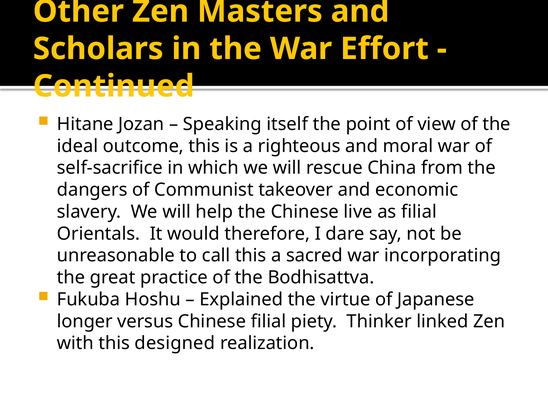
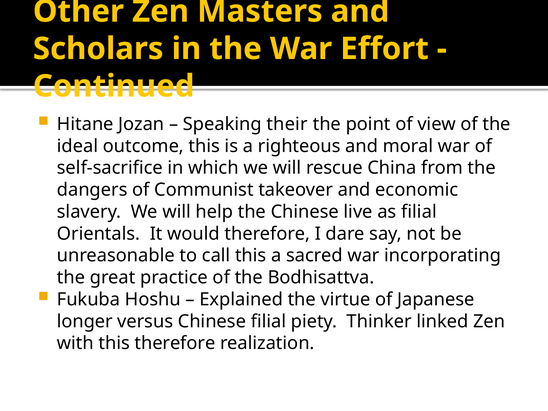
itself: itself -> their
this designed: designed -> therefore
